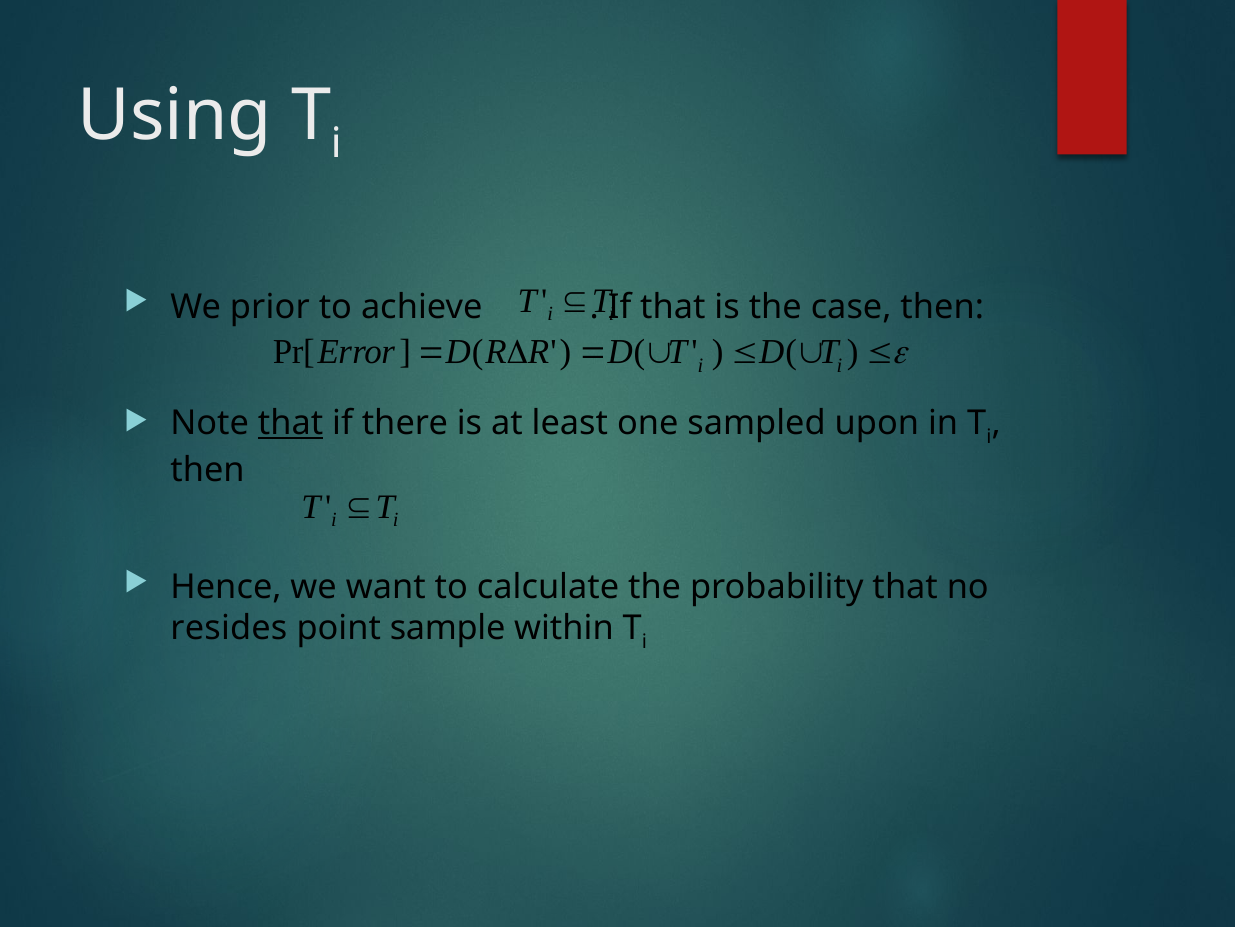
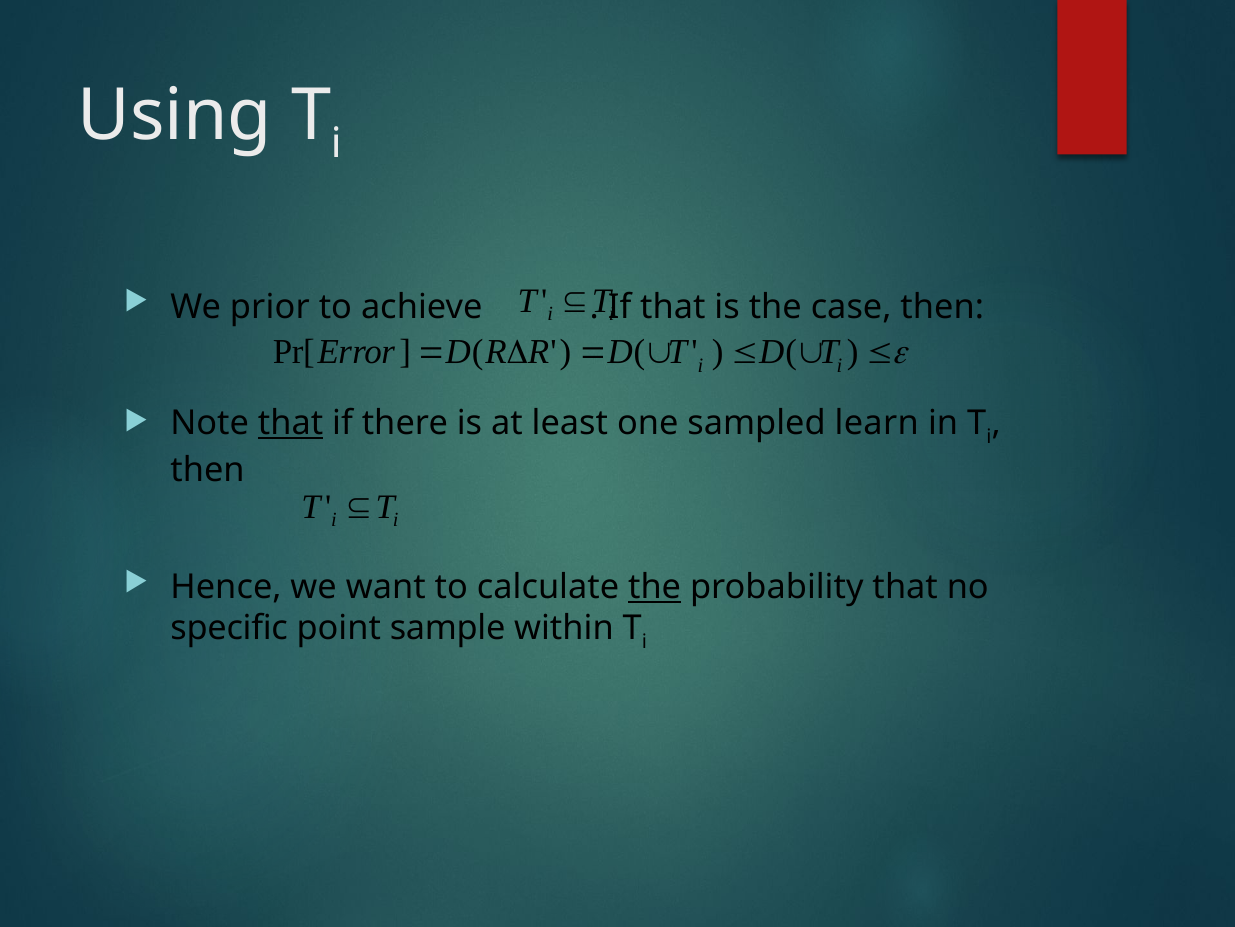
upon: upon -> learn
the at (655, 587) underline: none -> present
resides: resides -> specific
